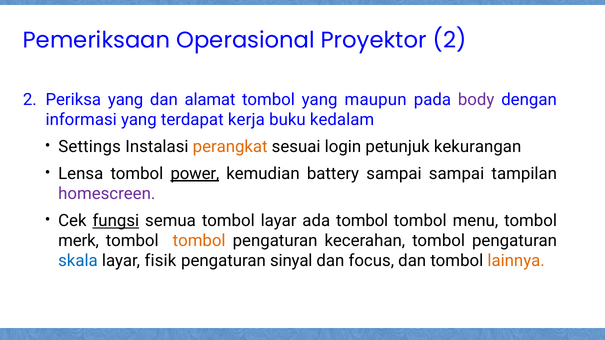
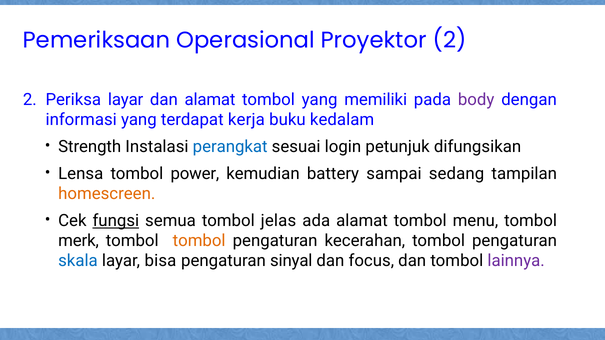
Periksa yang: yang -> layar
maupun: maupun -> memiliki
Settings: Settings -> Strength
perangkat colour: orange -> blue
kekurangan: kekurangan -> difungsikan
power underline: present -> none
sampai sampai: sampai -> sedang
homescreen colour: purple -> orange
tombol layar: layar -> jelas
ada tombol: tombol -> alamat
fisik: fisik -> bisa
lainnya colour: orange -> purple
